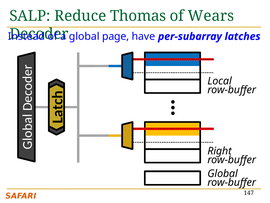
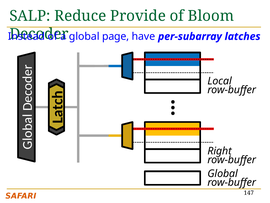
Thomas: Thomas -> Provide
Wears: Wears -> Bloom
